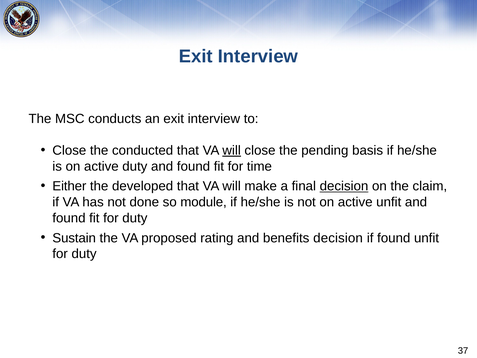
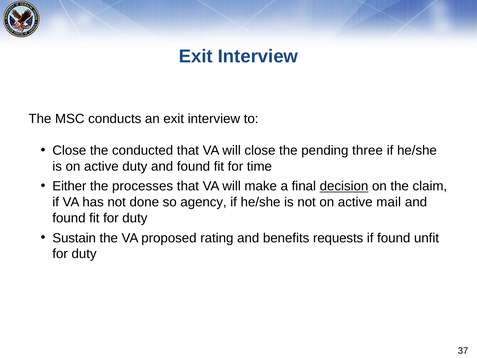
will at (232, 150) underline: present -> none
basis: basis -> three
developed: developed -> processes
module: module -> agency
active unfit: unfit -> mail
benefits decision: decision -> requests
